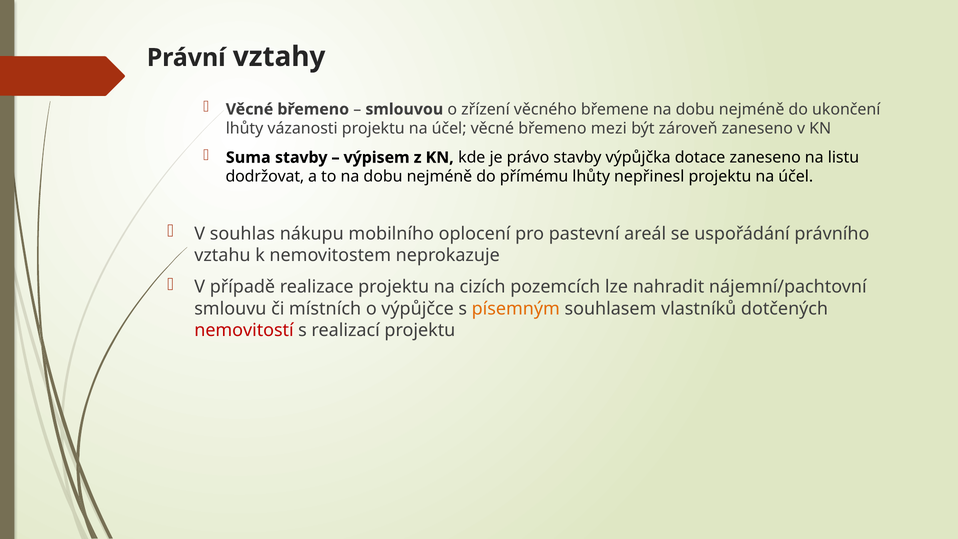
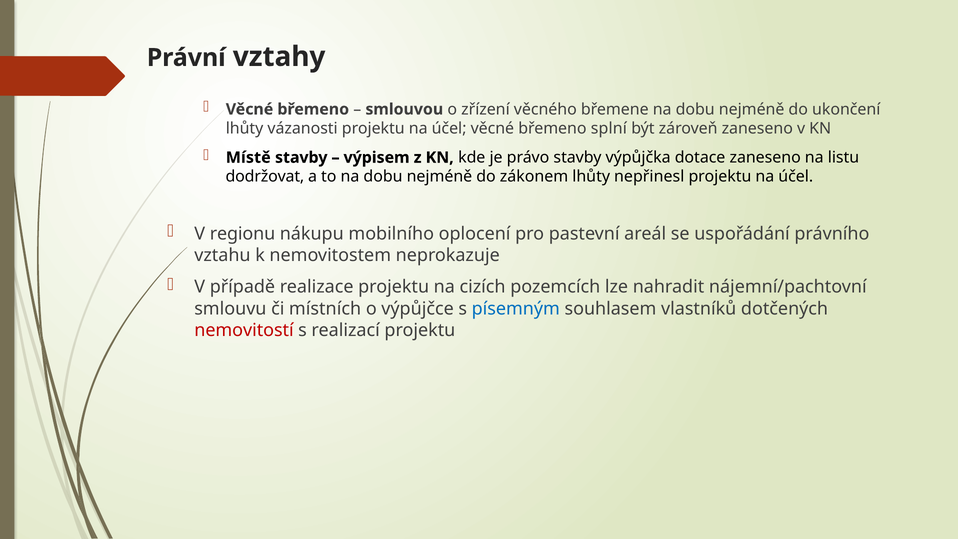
mezi: mezi -> splní
Suma: Suma -> Místě
přímému: přímému -> zákonem
souhlas: souhlas -> regionu
písemným colour: orange -> blue
